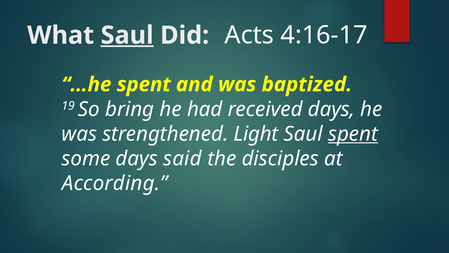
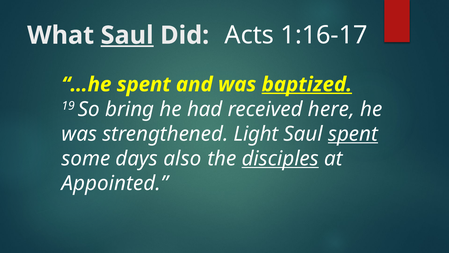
4:16-17: 4:16-17 -> 1:16-17
baptized underline: none -> present
received days: days -> here
said: said -> also
disciples underline: none -> present
According: According -> Appointed
